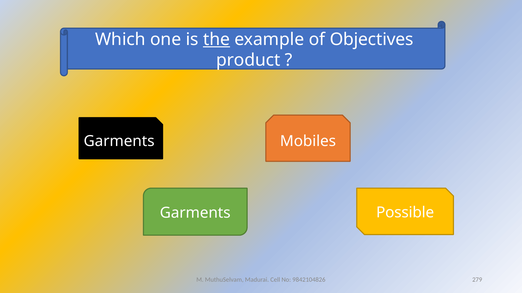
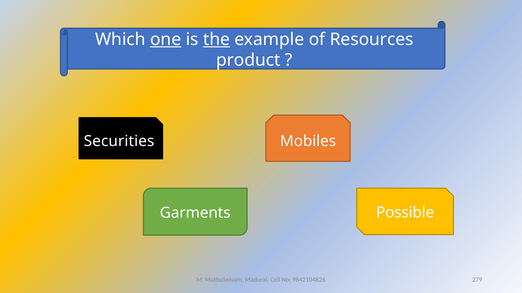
one underline: none -> present
Objectives: Objectives -> Resources
Garments at (119, 141): Garments -> Securities
